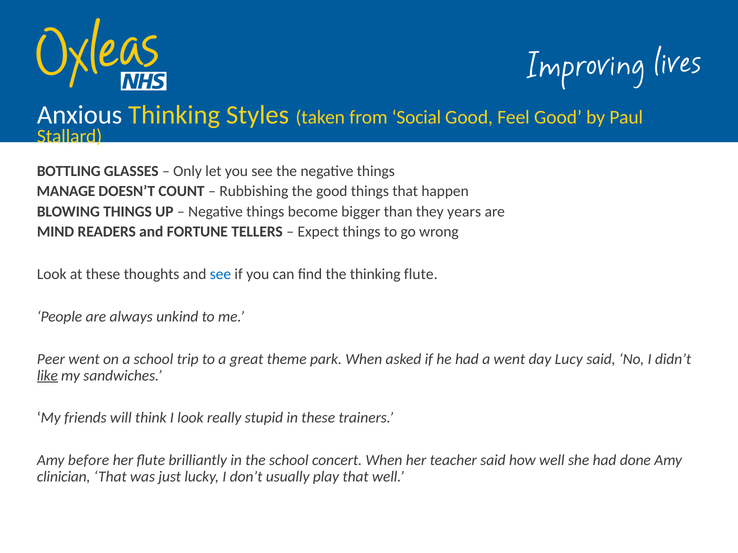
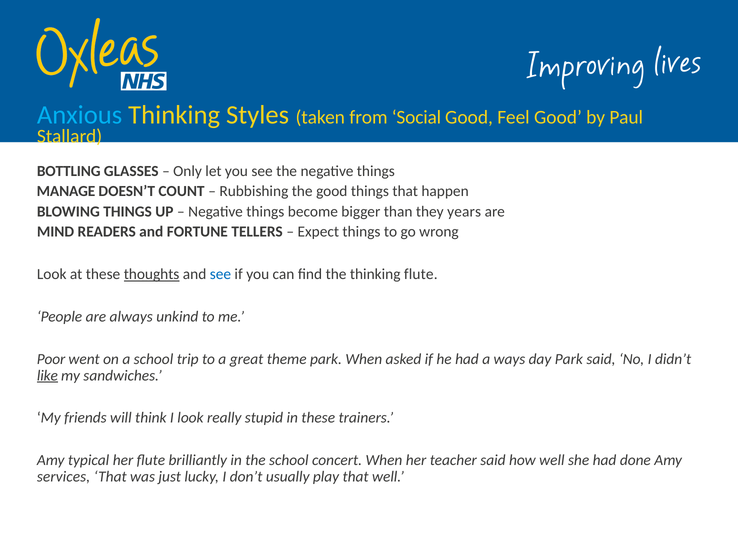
Anxious colour: white -> light blue
thoughts underline: none -> present
Peer: Peer -> Poor
a went: went -> ways
day Lucy: Lucy -> Park
before: before -> typical
clinician: clinician -> services
